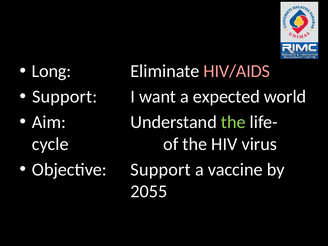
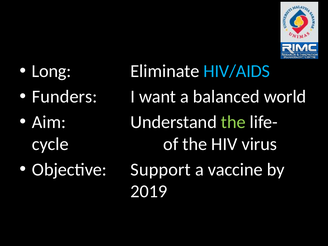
HIV/AIDS colour: pink -> light blue
Support at (65, 97): Support -> Funders
expected: expected -> balanced
2055: 2055 -> 2019
